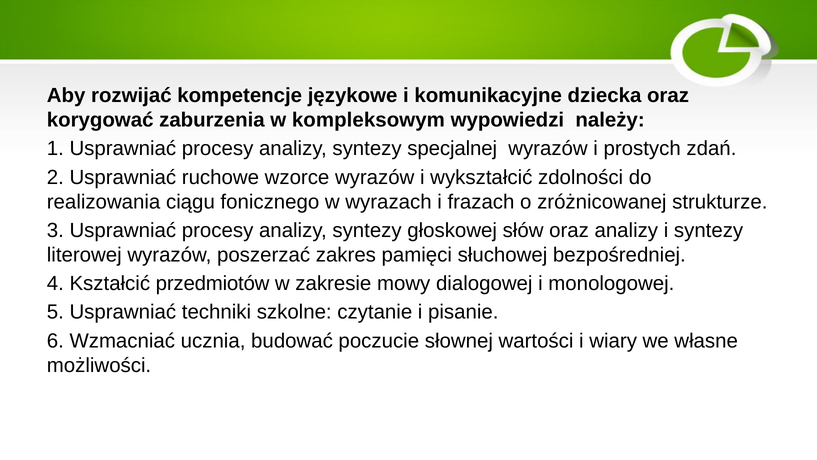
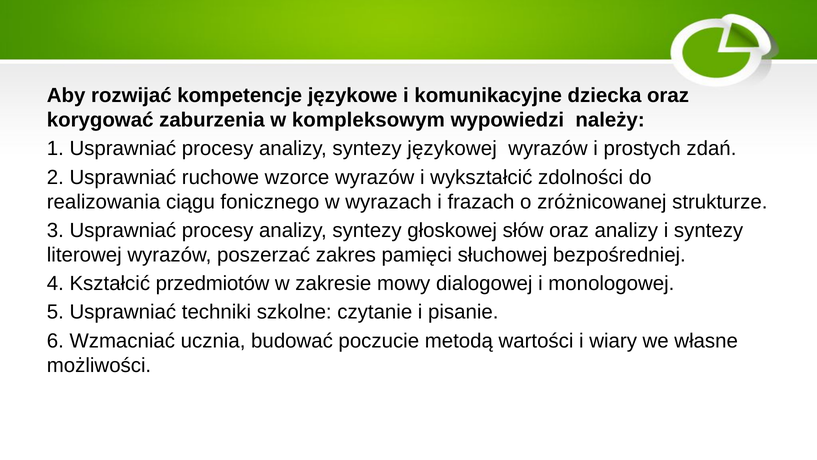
specjalnej: specjalnej -> językowej
słownej: słownej -> metodą
